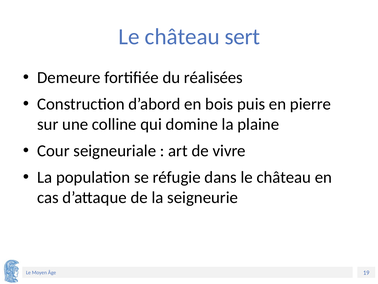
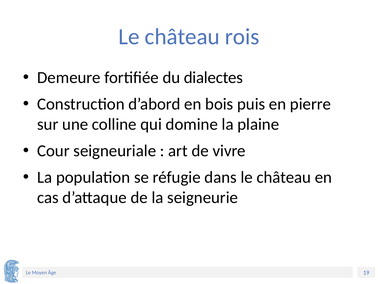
sert: sert -> rois
réalisées: réalisées -> dialectes
